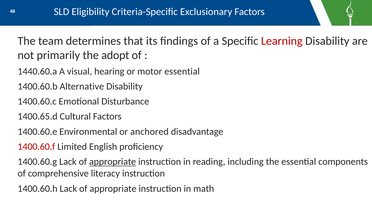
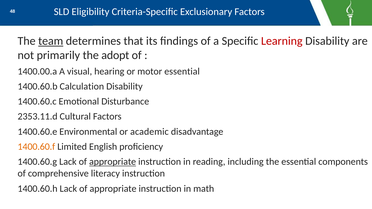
team underline: none -> present
1440.60.a: 1440.60.a -> 1400.00.a
Alternative: Alternative -> Calculation
1400.65.d: 1400.65.d -> 2353.11.d
anchored: anchored -> academic
1400.60.f colour: red -> orange
